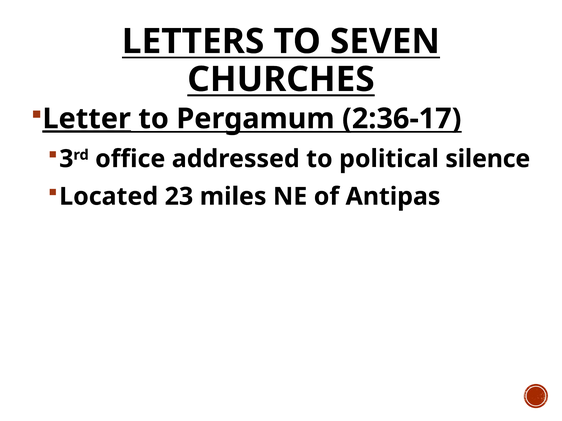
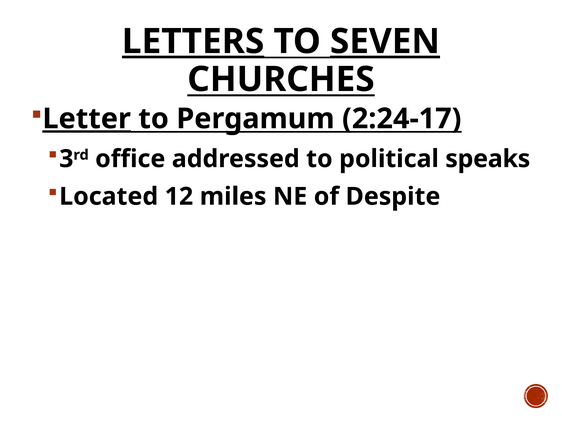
LETTERS underline: none -> present
SEVEN underline: none -> present
2:36-17: 2:36-17 -> 2:24-17
silence: silence -> speaks
23: 23 -> 12
Antipas: Antipas -> Despite
